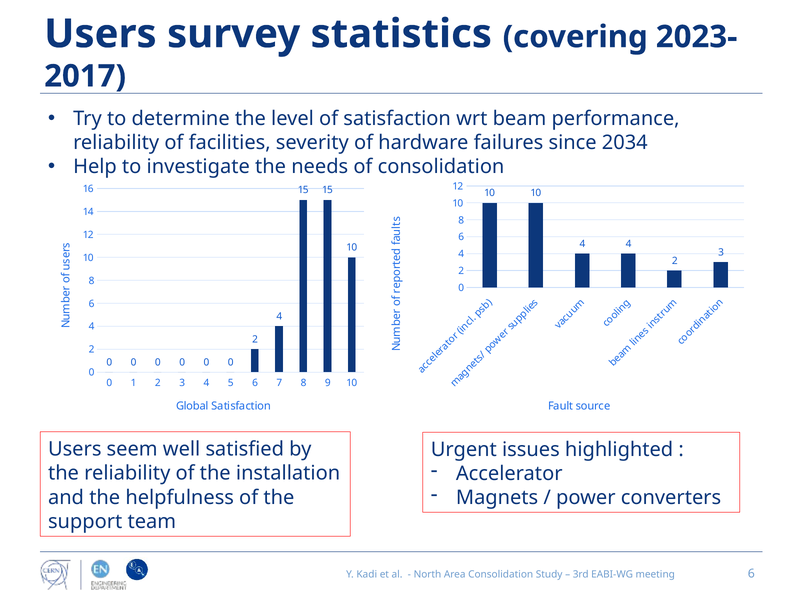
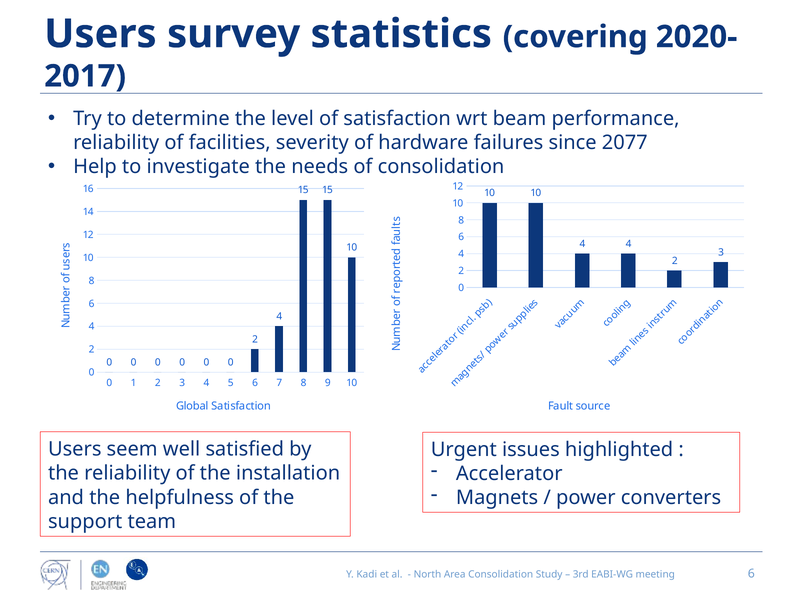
2023-: 2023- -> 2020-
2034: 2034 -> 2077
